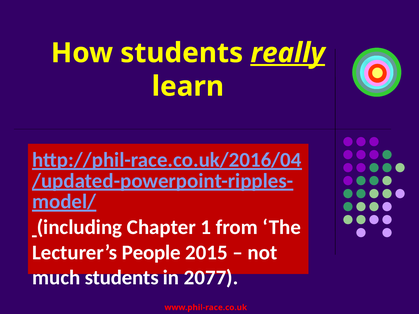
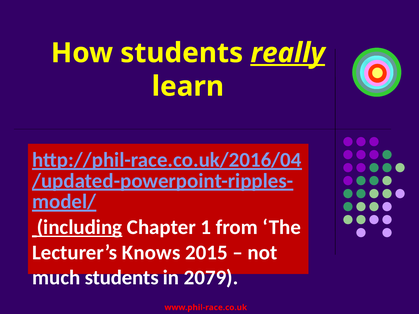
including underline: none -> present
People: People -> Knows
2077: 2077 -> 2079
